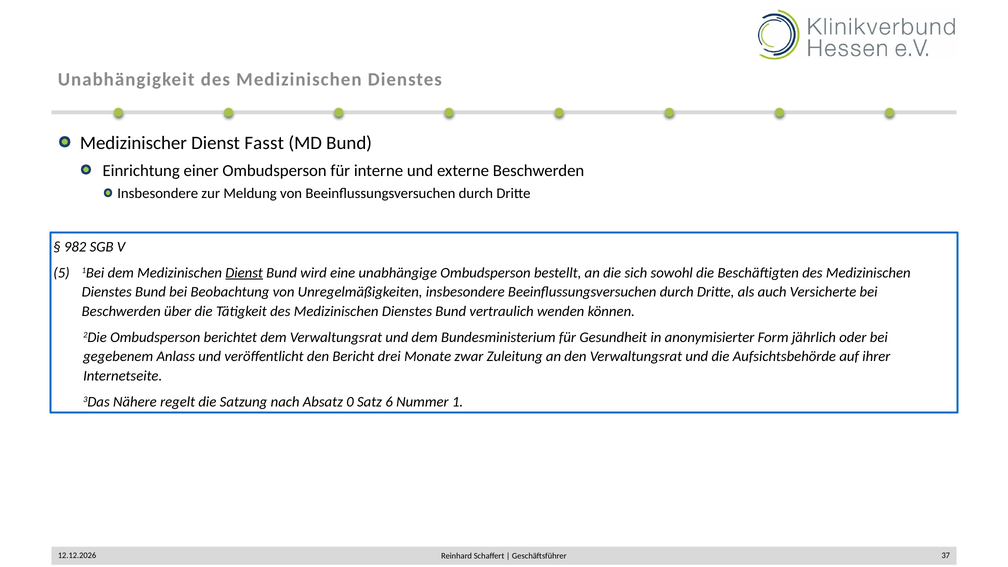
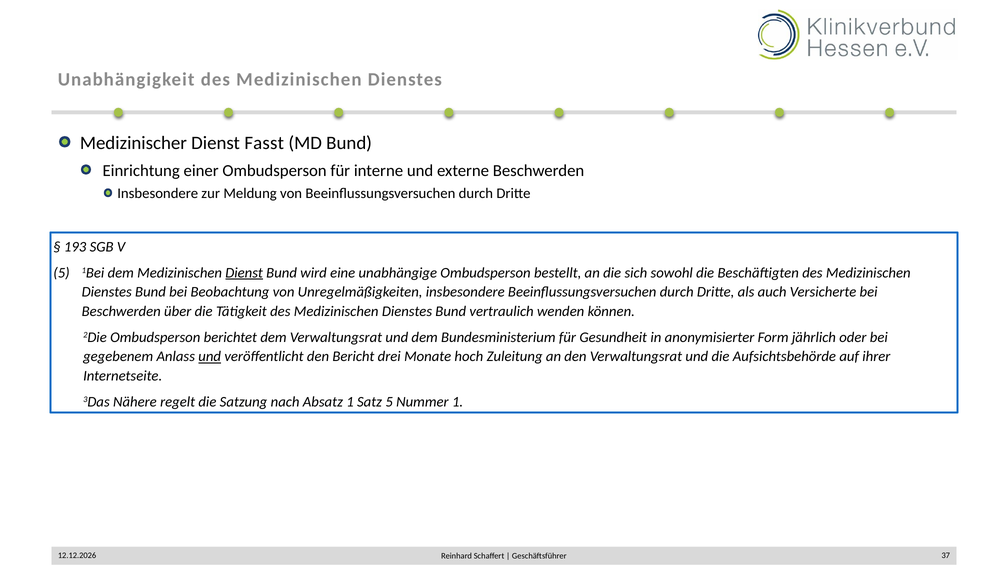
982: 982 -> 193
und at (210, 357) underline: none -> present
zwar: zwar -> hoch
Absatz 0: 0 -> 1
Satz 6: 6 -> 5
